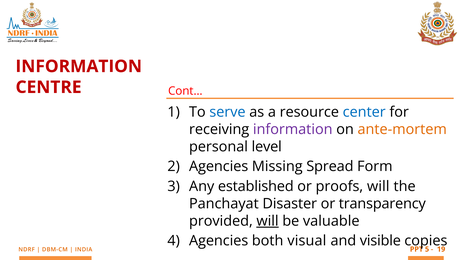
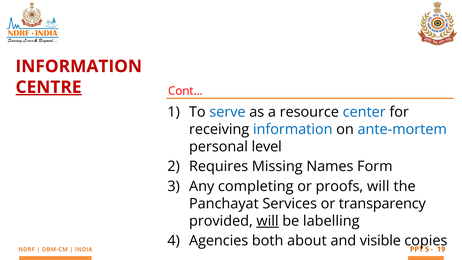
CENTRE underline: none -> present
information at (293, 129) colour: purple -> blue
ante-mortem colour: orange -> blue
Agencies at (219, 166): Agencies -> Requires
Spread: Spread -> Names
established: established -> completing
Disaster: Disaster -> Services
valuable: valuable -> labelling
visual: visual -> about
